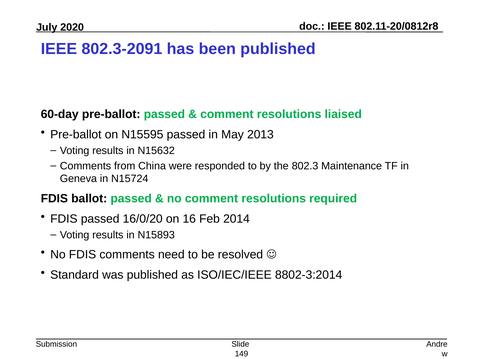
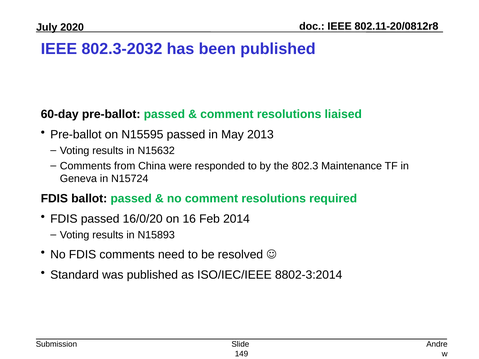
802.3-2091: 802.3-2091 -> 802.3-2032
